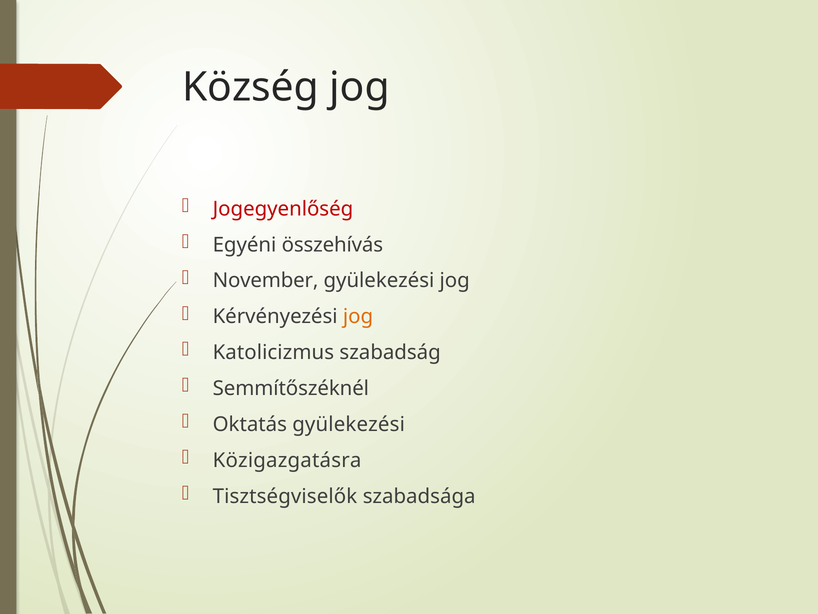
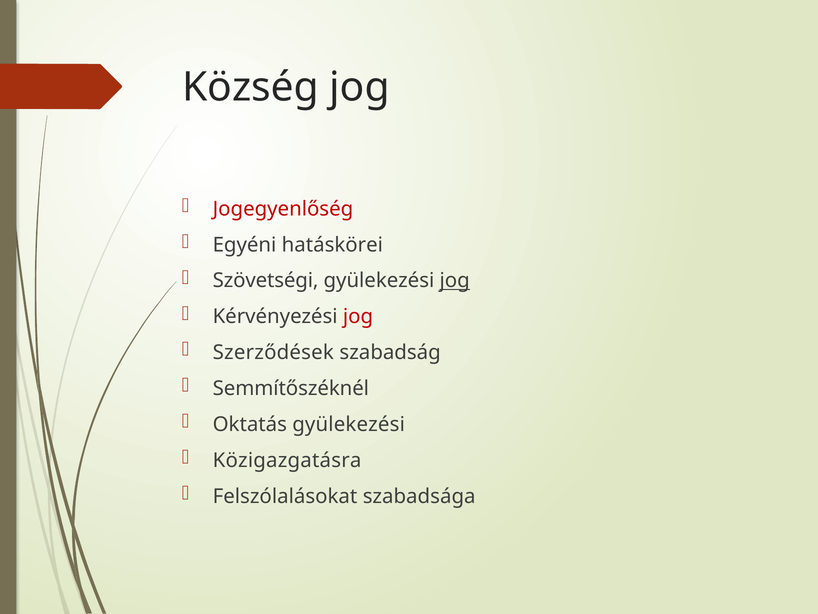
összehívás: összehívás -> hatáskörei
November: November -> Szövetségi
jog at (455, 280) underline: none -> present
jog at (358, 316) colour: orange -> red
Katolicizmus: Katolicizmus -> Szerződések
Tisztségviselők: Tisztségviselők -> Felszólalásokat
